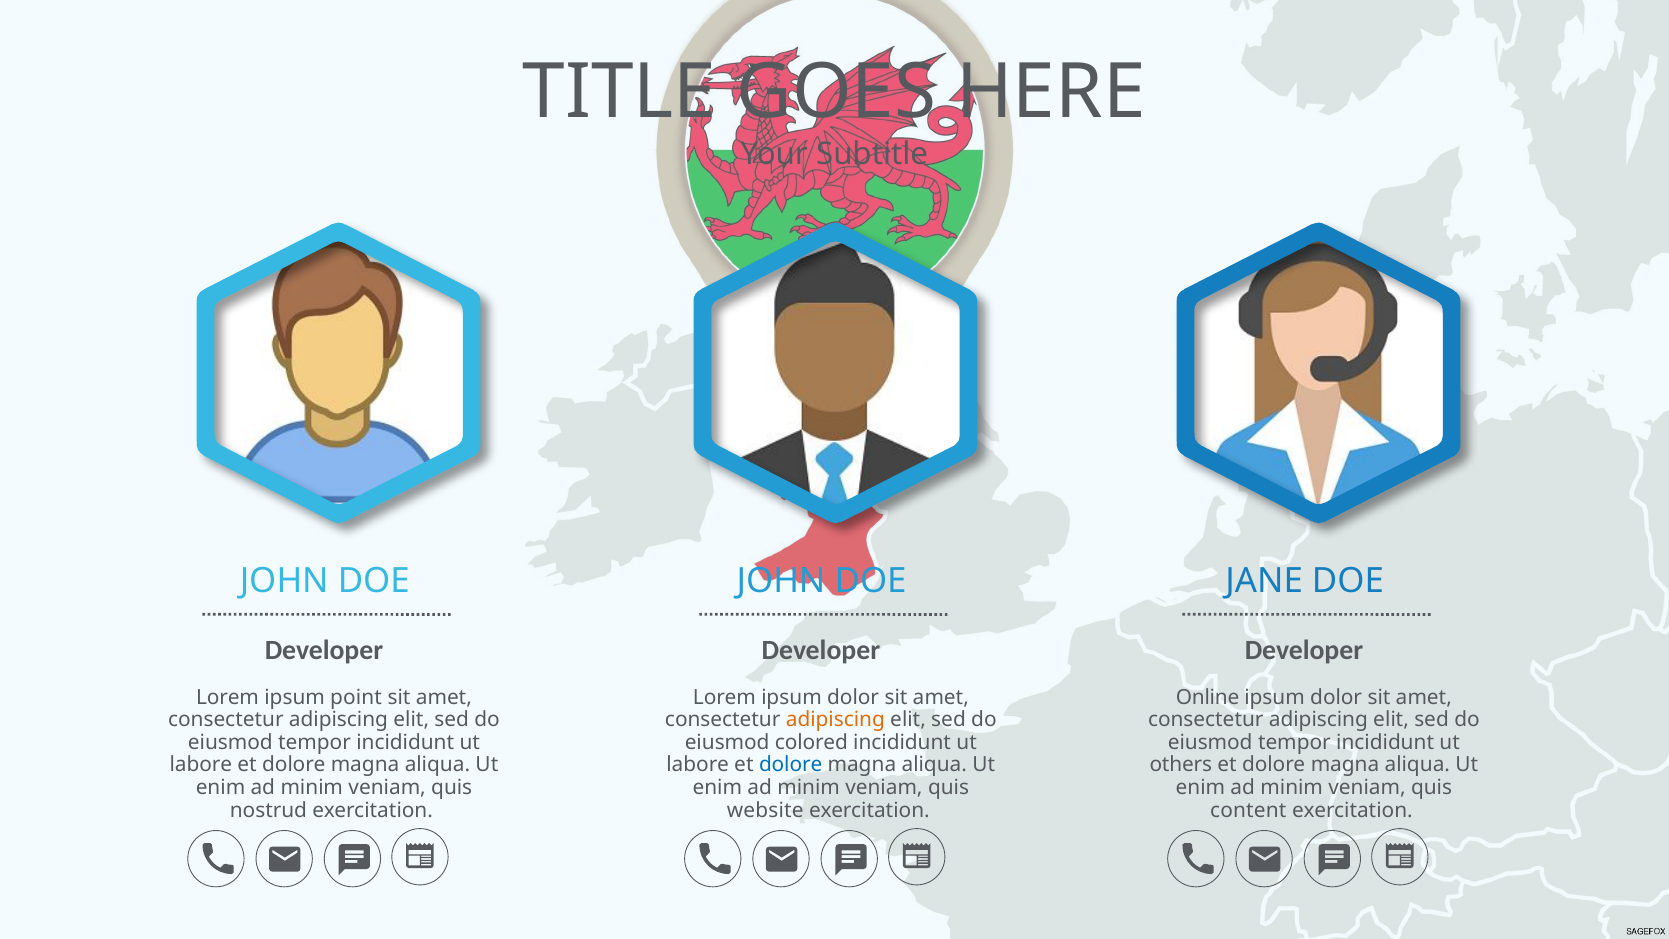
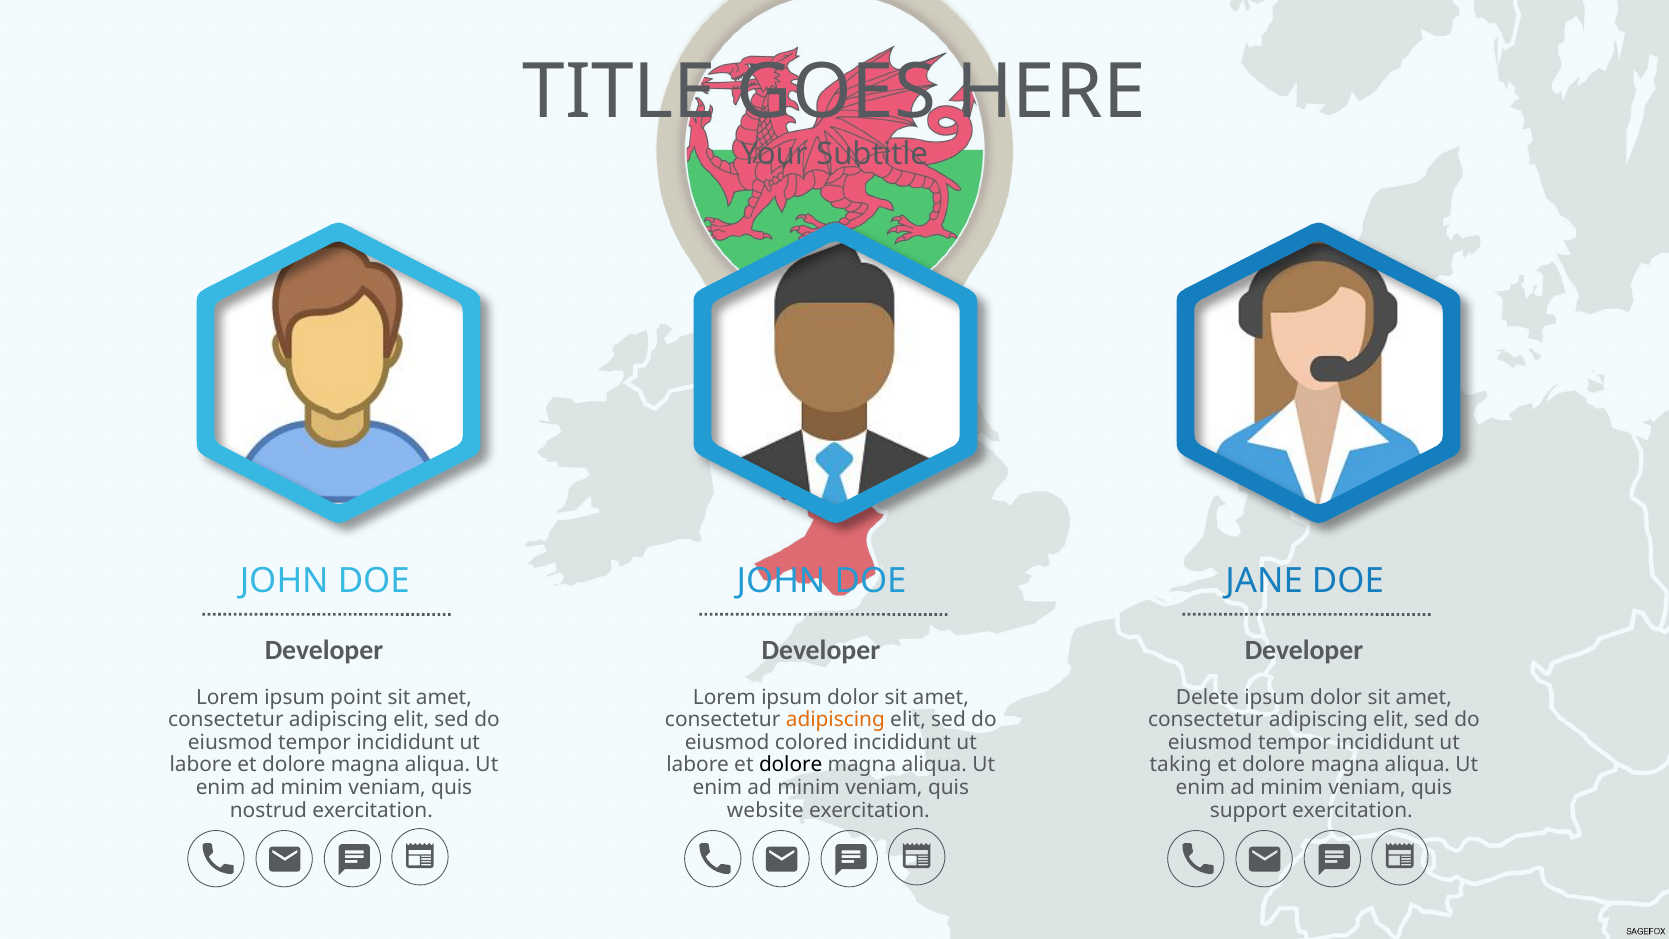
Online: Online -> Delete
dolore at (791, 765) colour: blue -> black
others: others -> taking
content: content -> support
